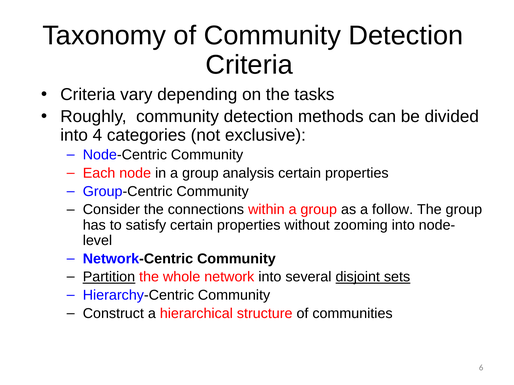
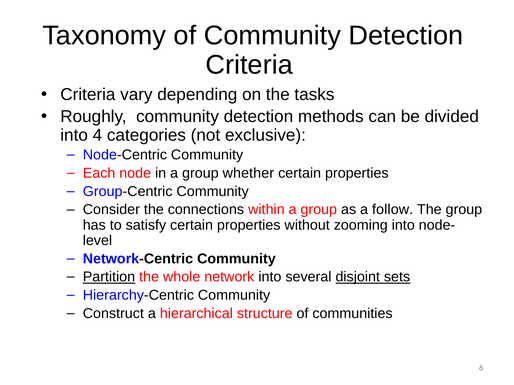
analysis: analysis -> whether
